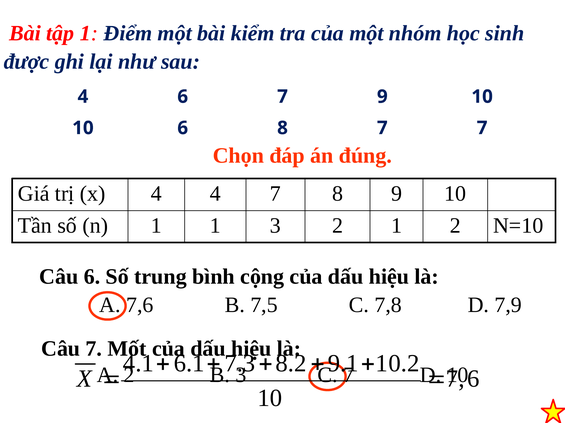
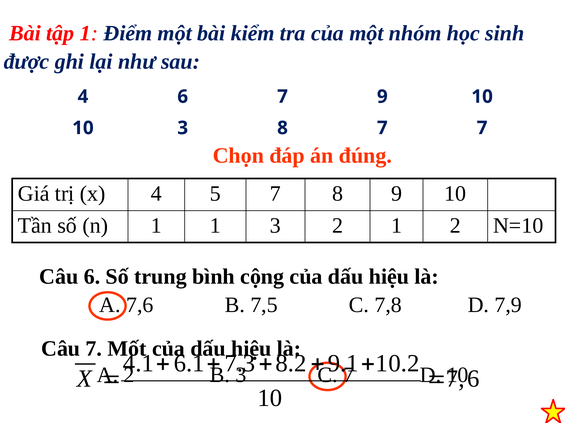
10 6: 6 -> 3
4 4: 4 -> 5
